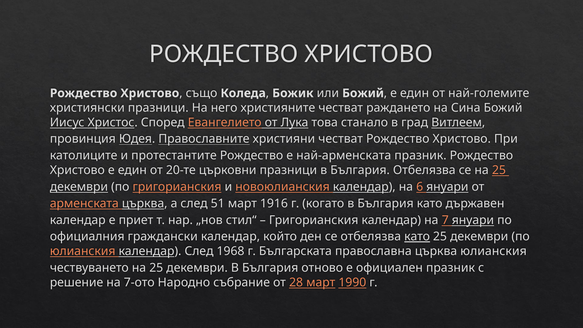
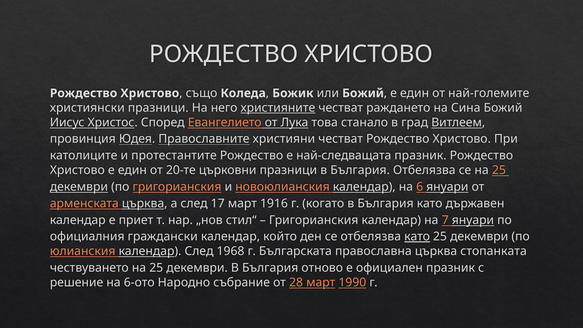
християните underline: none -> present
най-арменската: най-арменската -> най-следващата
51: 51 -> 17
църква юлианския: юлианския -> стопанката
7-ото: 7-ото -> 6-ото
